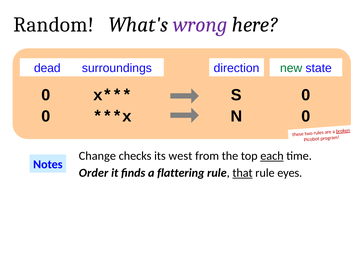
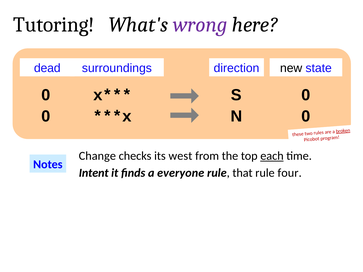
Random: Random -> Tutoring
new colour: green -> black
Order: Order -> Intent
flattering: flattering -> everyone
that underline: present -> none
eyes: eyes -> four
